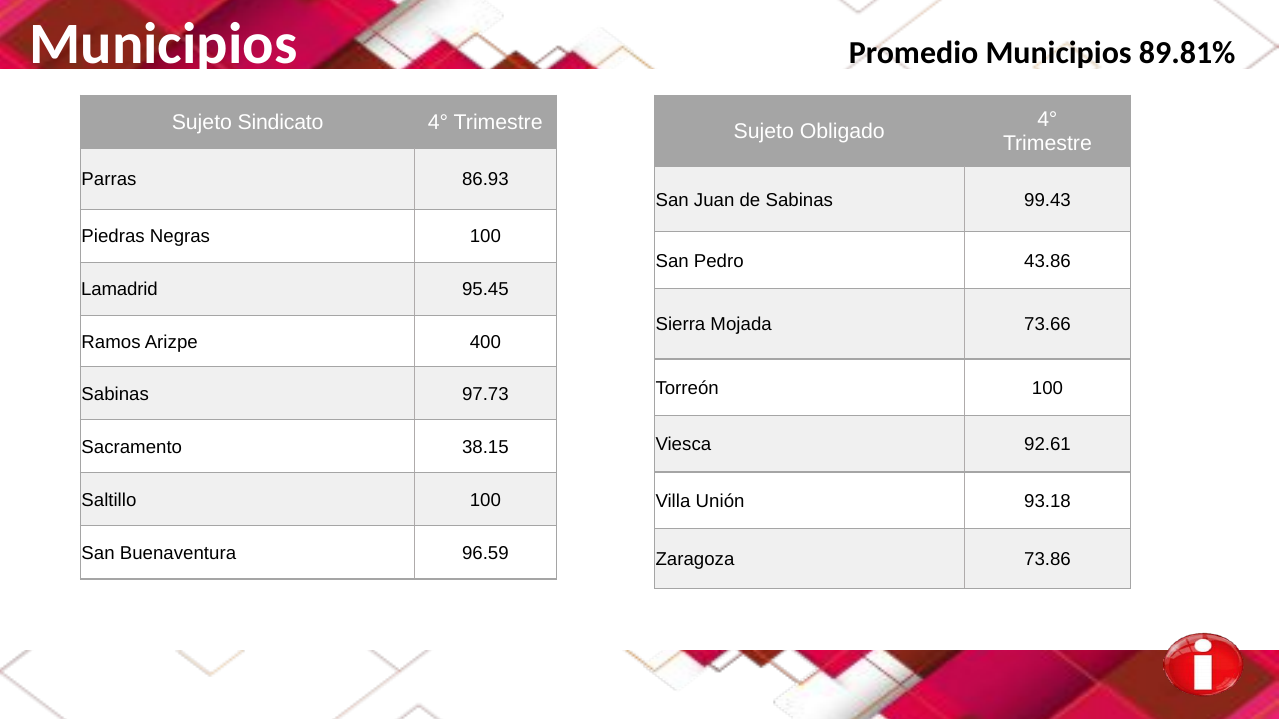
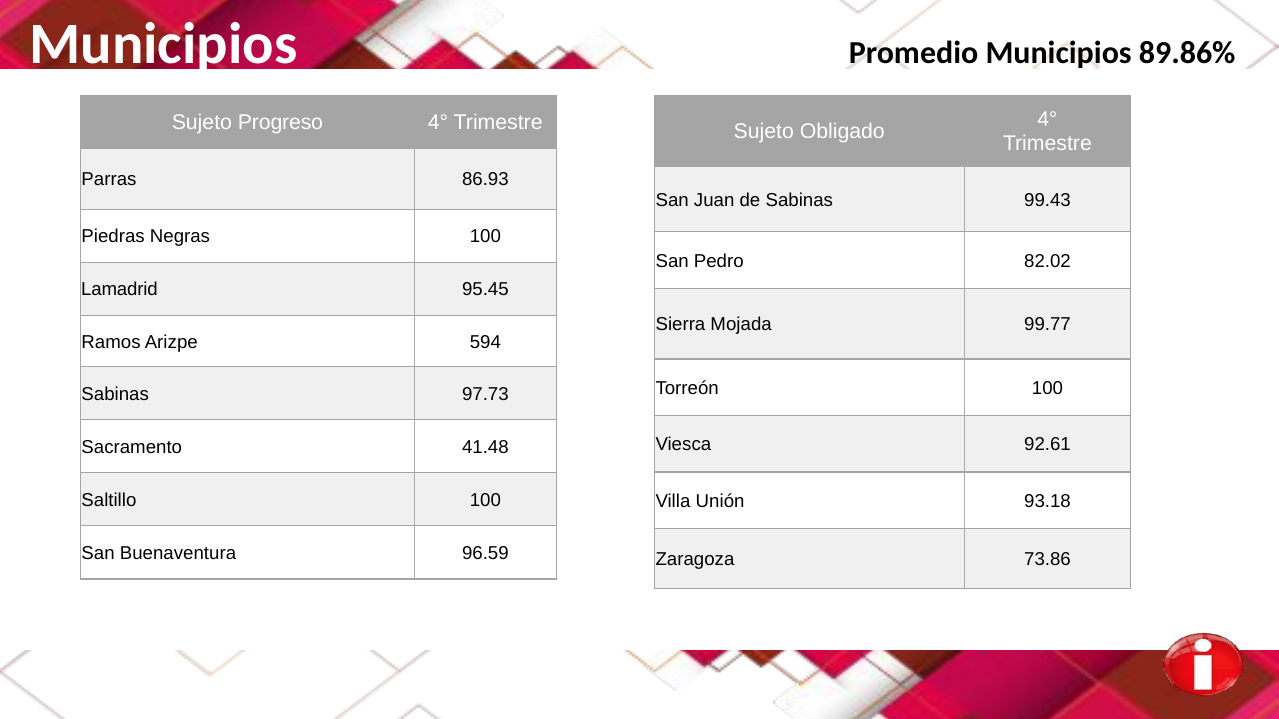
89.81%: 89.81% -> 89.86%
Sindicato: Sindicato -> Progreso
43.86: 43.86 -> 82.02
73.66: 73.66 -> 99.77
400: 400 -> 594
38.15: 38.15 -> 41.48
